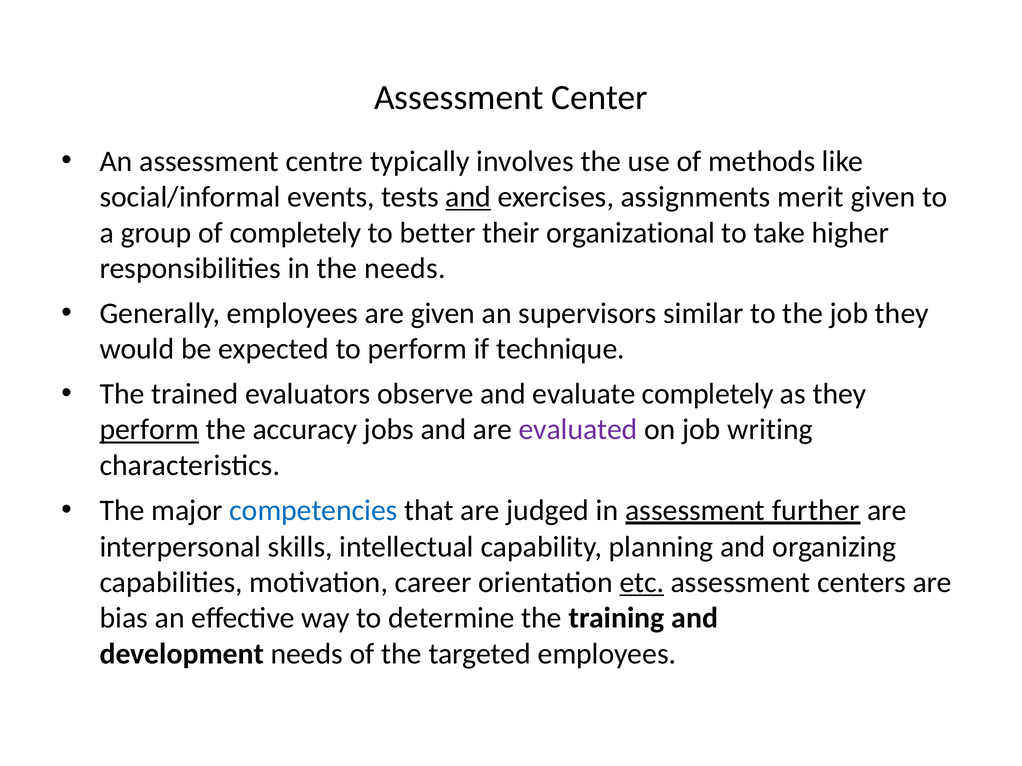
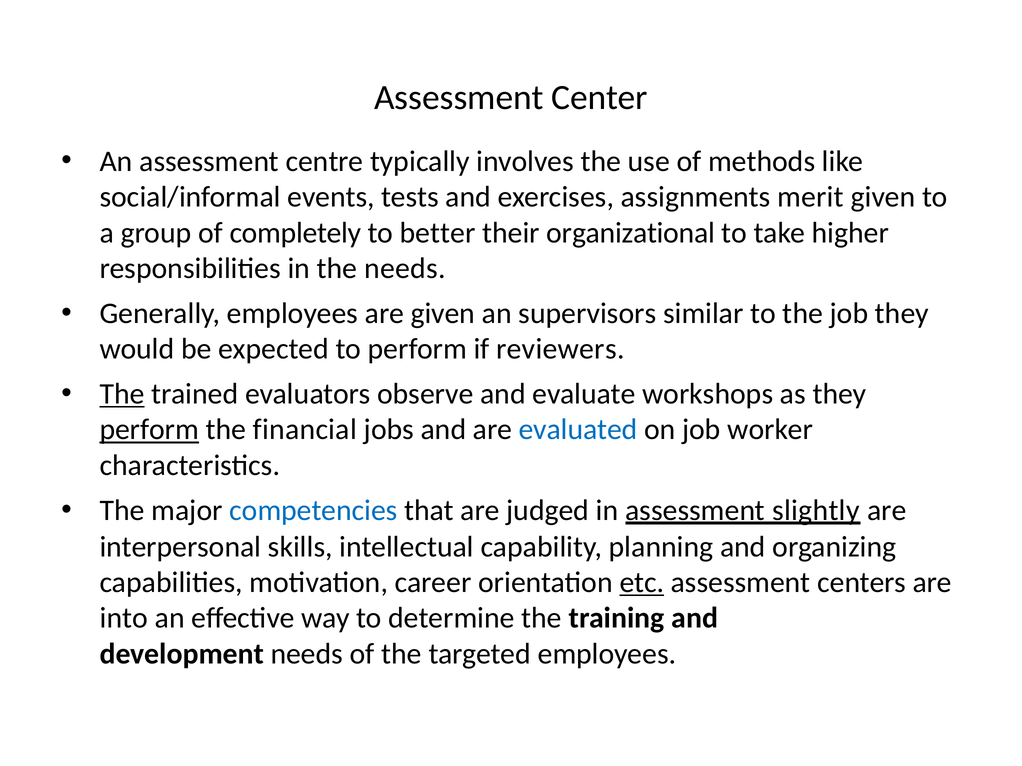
and at (468, 197) underline: present -> none
technique: technique -> reviewers
The at (122, 394) underline: none -> present
evaluate completely: completely -> workshops
accuracy: accuracy -> financial
evaluated colour: purple -> blue
writing: writing -> worker
further: further -> slightly
bias: bias -> into
